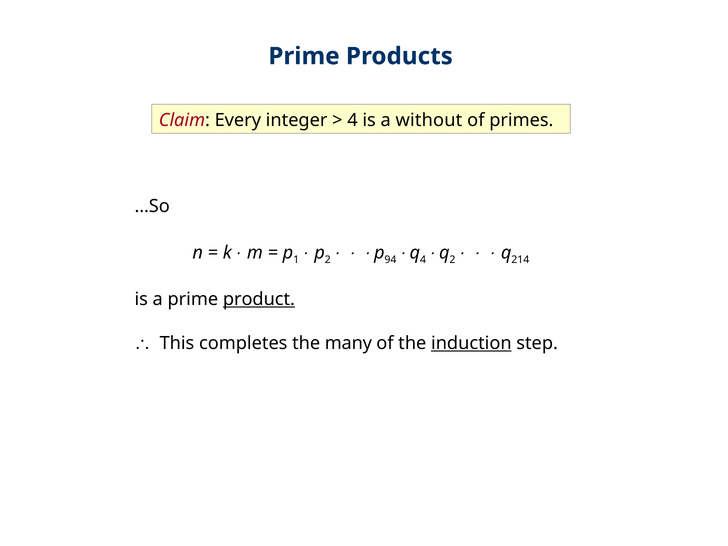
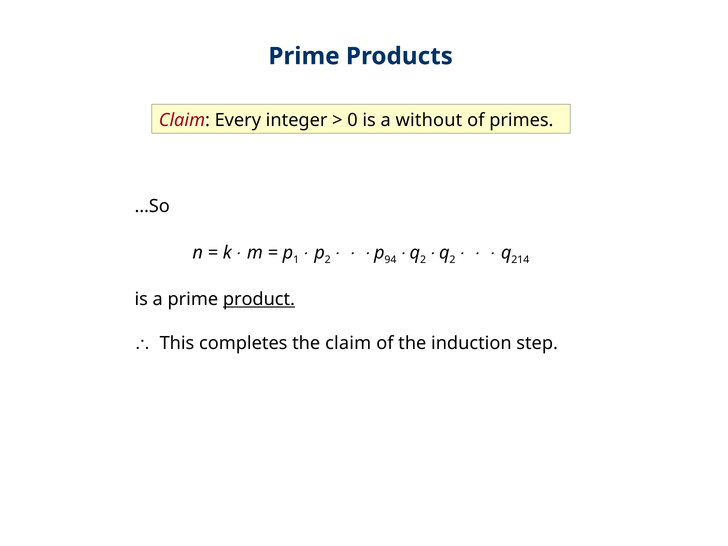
4 at (353, 120): 4 -> 0
4 at (423, 260): 4 -> 2
the many: many -> claim
induction underline: present -> none
